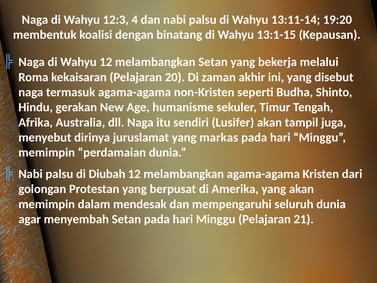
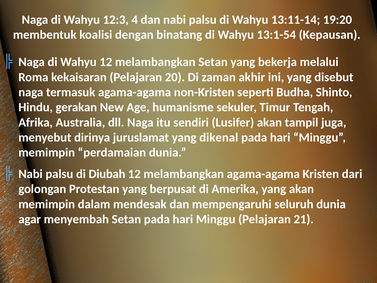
13:1-15: 13:1-15 -> 13:1-54
markas: markas -> dikenal
